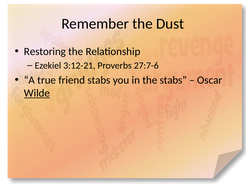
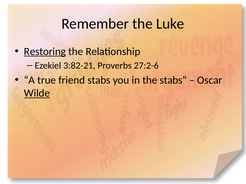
Dust: Dust -> Luke
Restoring underline: none -> present
3:12-21: 3:12-21 -> 3:82-21
27:7-6: 27:7-6 -> 27:2-6
